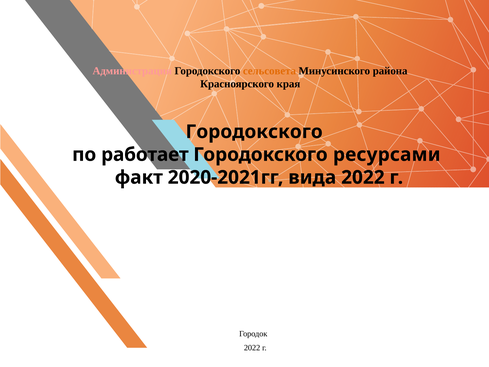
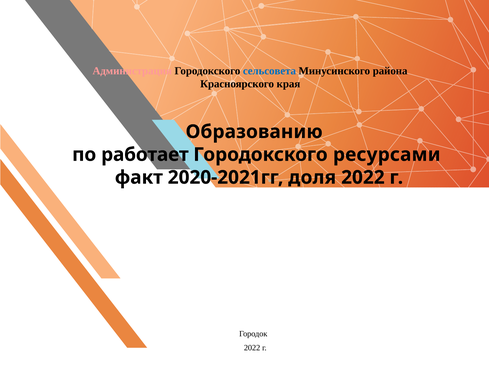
сельсовета colour: orange -> blue
Городокского at (254, 132): Городокского -> Образованию
вида: вида -> доля
